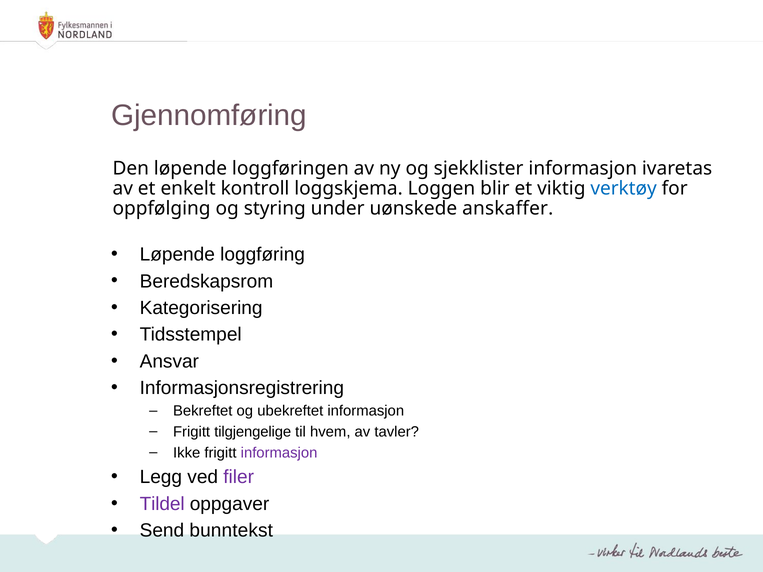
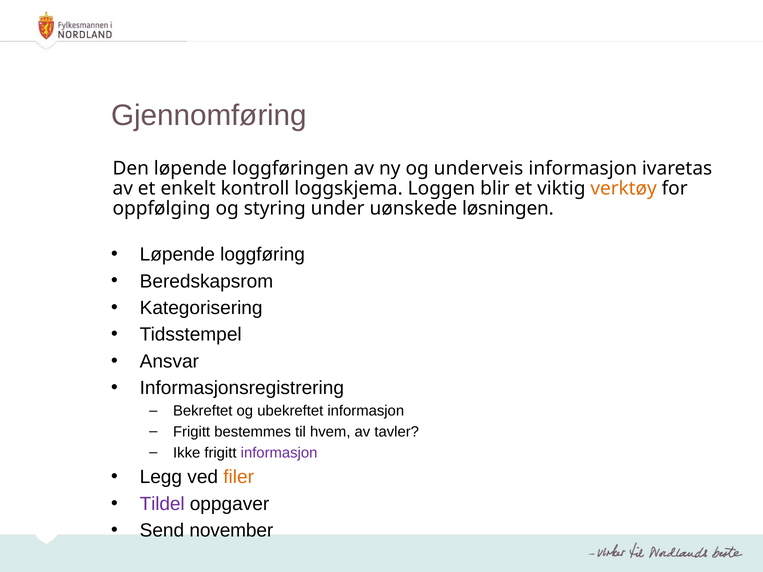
sjekklister: sjekklister -> underveis
verktøy colour: blue -> orange
anskaffer: anskaffer -> løsningen
tilgjengelige: tilgjengelige -> bestemmes
filer colour: purple -> orange
bunntekst: bunntekst -> november
